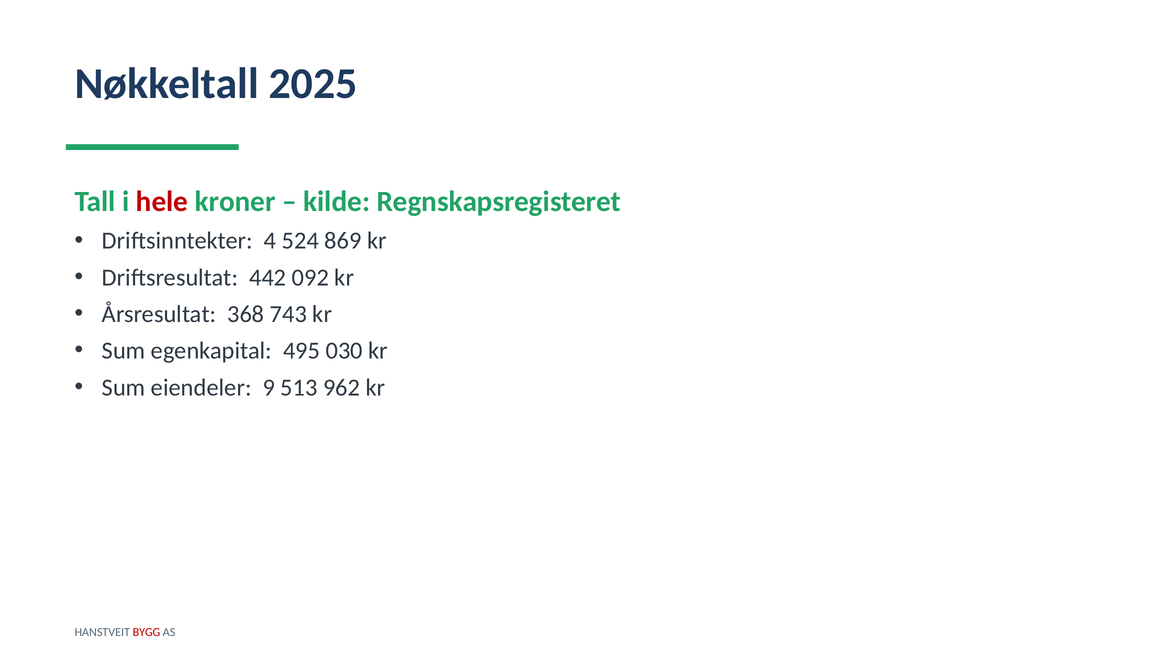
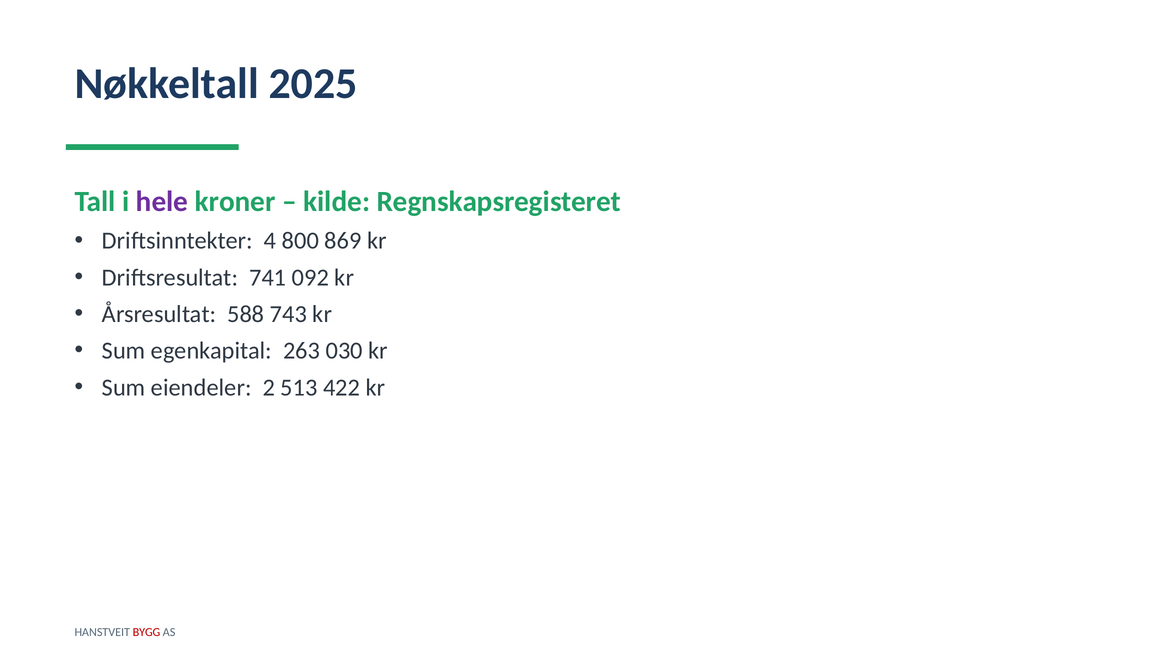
hele colour: red -> purple
524: 524 -> 800
442: 442 -> 741
368: 368 -> 588
495: 495 -> 263
9: 9 -> 2
962: 962 -> 422
